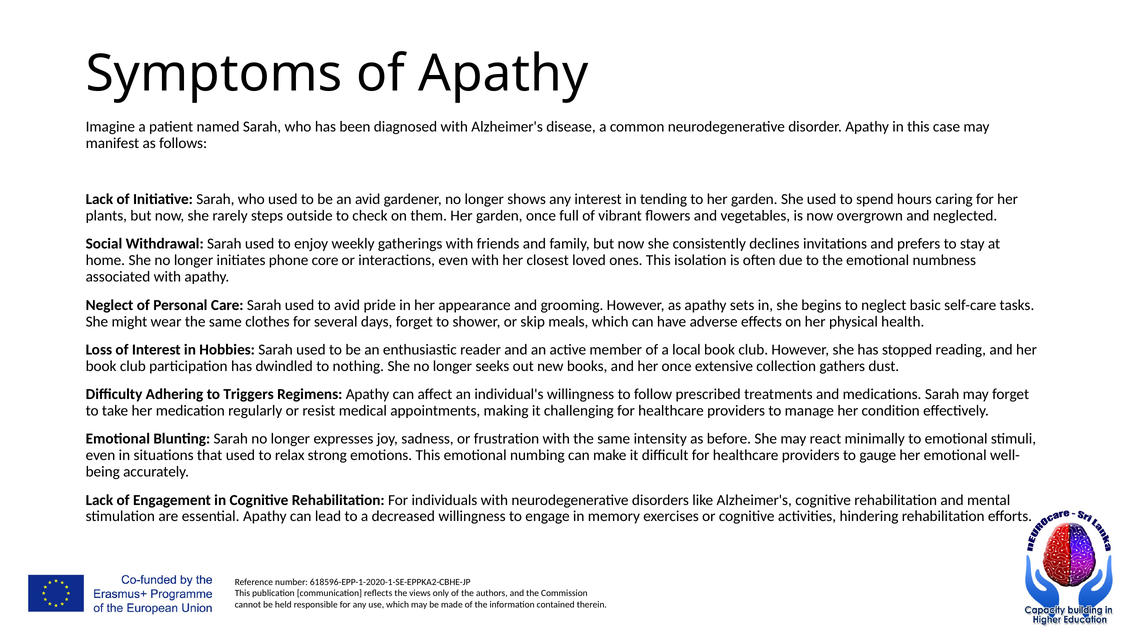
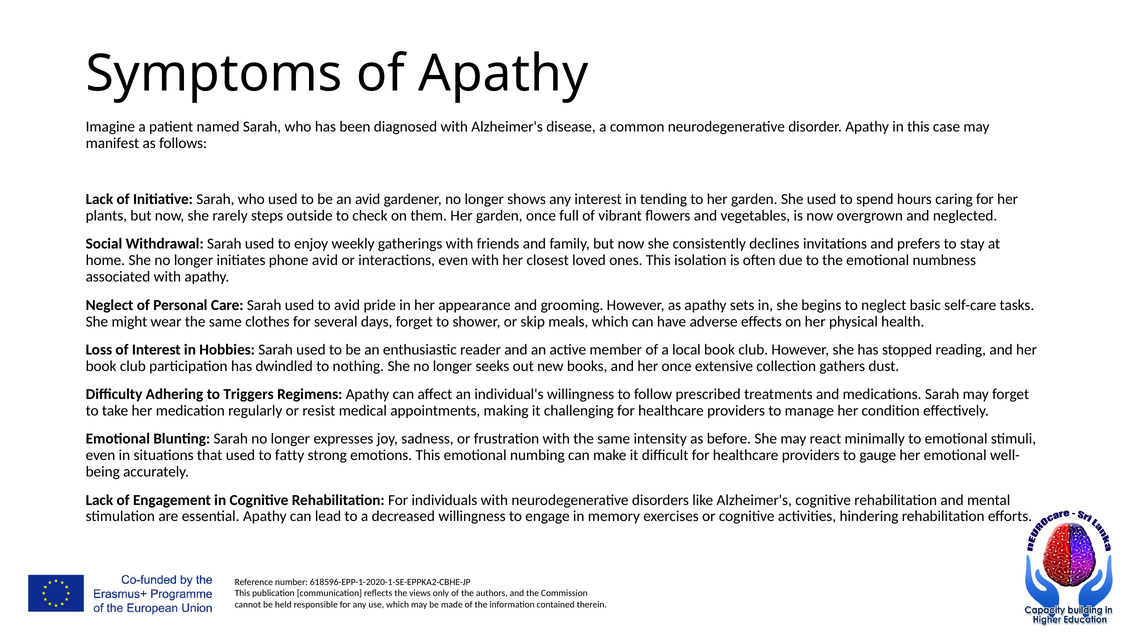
phone core: core -> avid
relax: relax -> fatty
